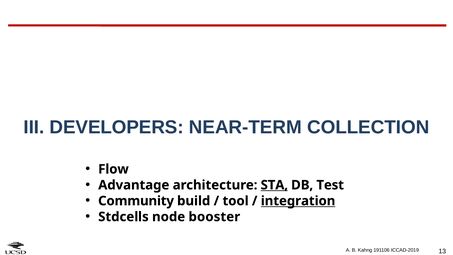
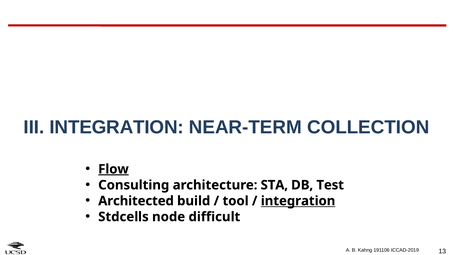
III DEVELOPERS: DEVELOPERS -> INTEGRATION
Flow underline: none -> present
Advantage: Advantage -> Consulting
STA underline: present -> none
Community: Community -> Architected
booster: booster -> difficult
